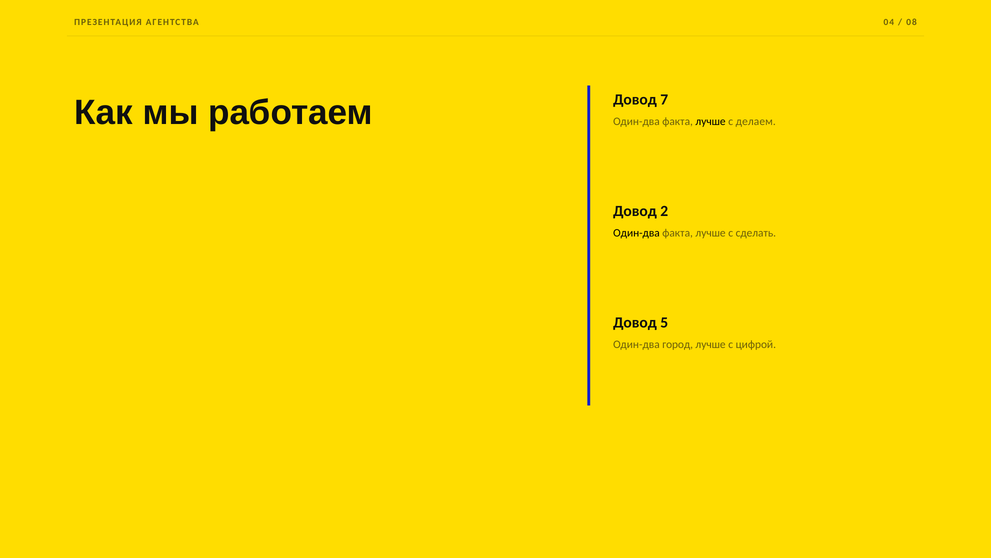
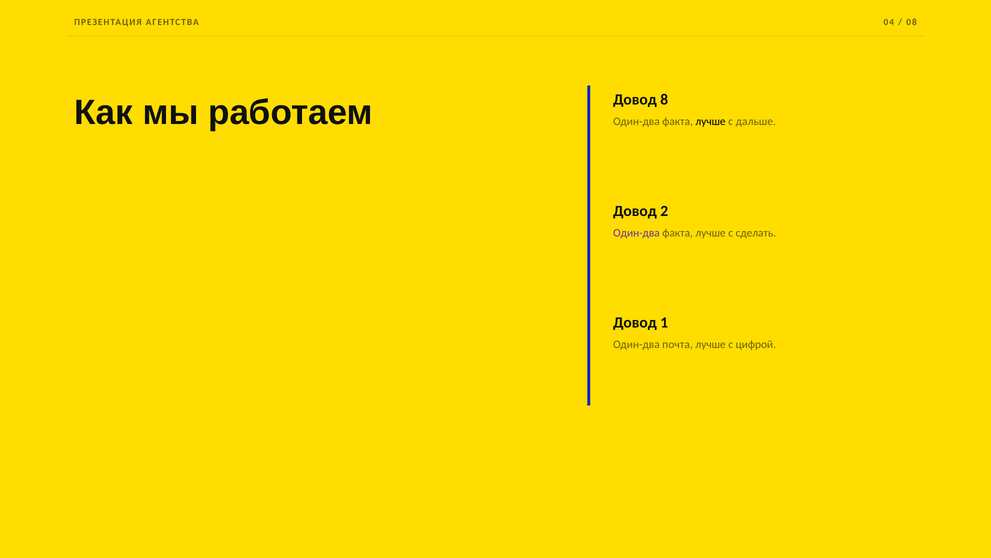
7: 7 -> 8
делаем: делаем -> дальше
Один-два at (636, 233) colour: black -> purple
5: 5 -> 1
город: город -> почта
